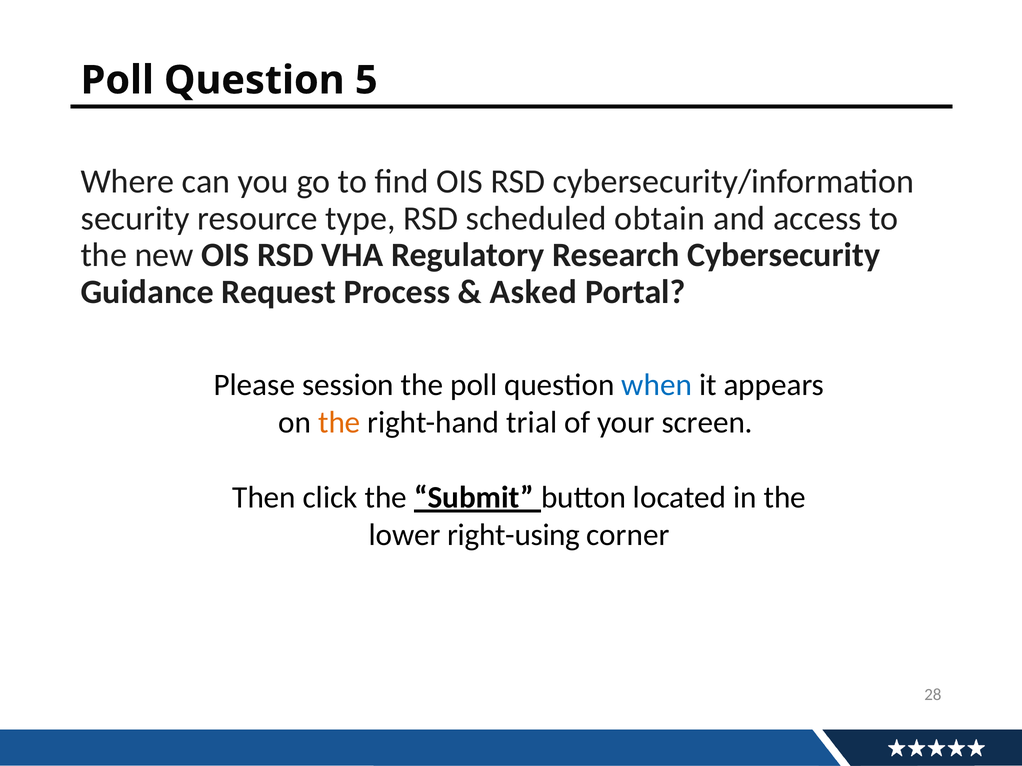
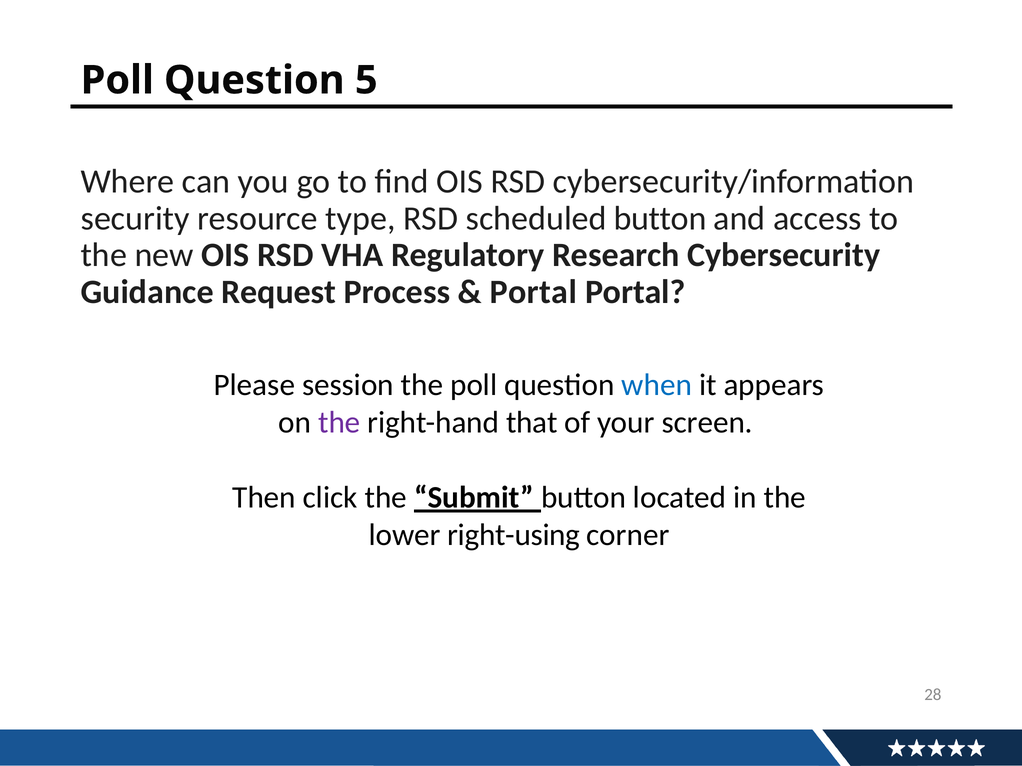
scheduled obtain: obtain -> button
Asked at (533, 292): Asked -> Portal
the at (339, 423) colour: orange -> purple
trial: trial -> that
